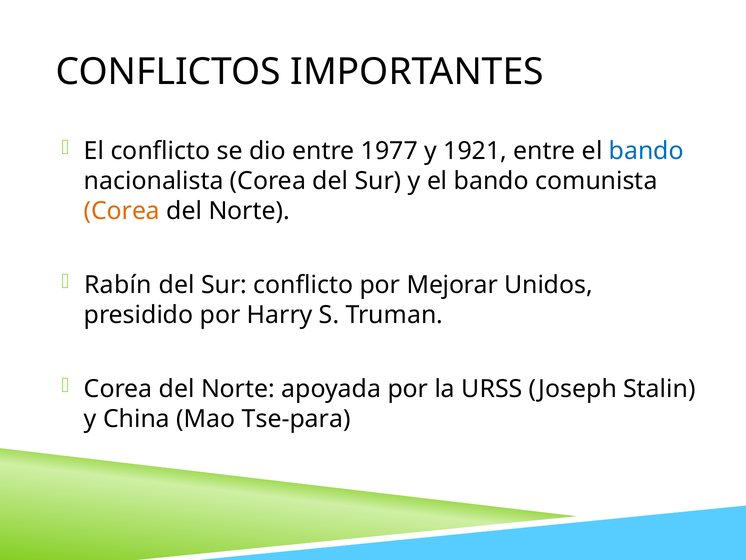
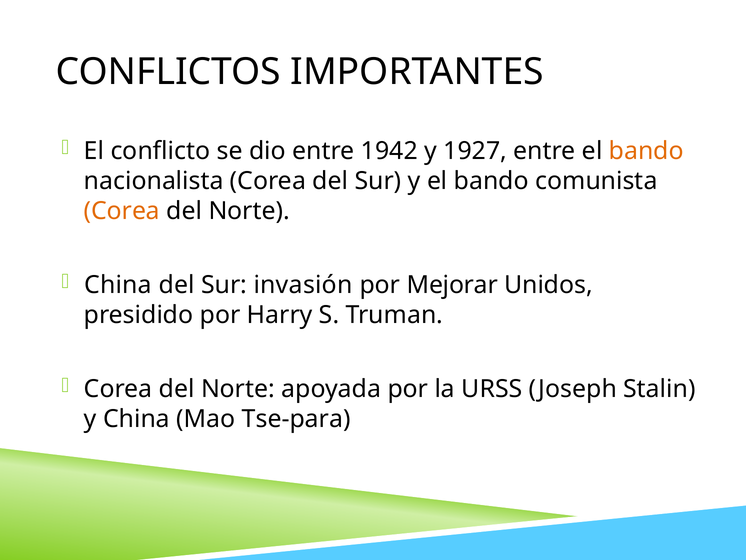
1977: 1977 -> 1942
1921: 1921 -> 1927
bando at (646, 151) colour: blue -> orange
Rabín at (118, 285): Rabín -> China
Sur conflicto: conflicto -> invasión
